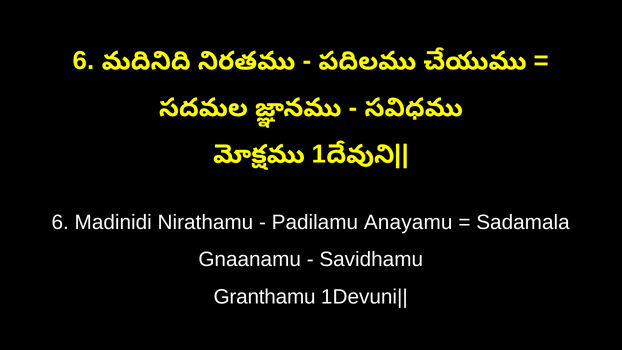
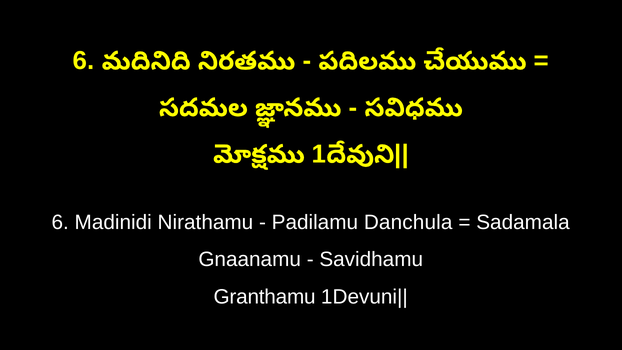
Anayamu: Anayamu -> Danchula
